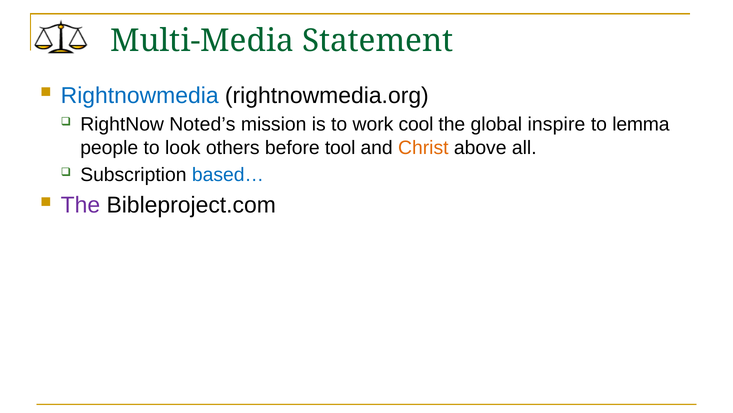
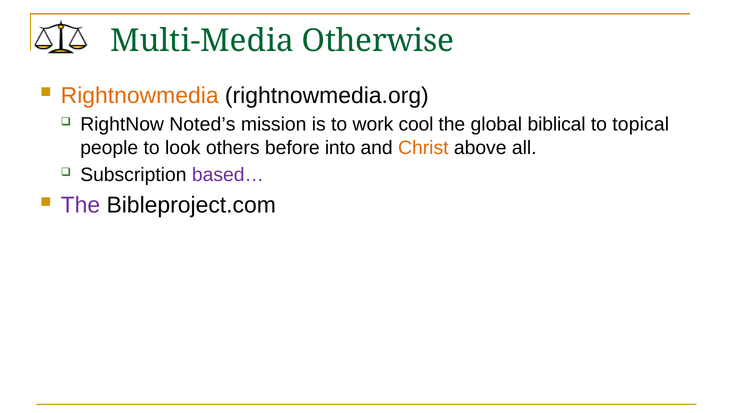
Statement: Statement -> Otherwise
Rightnowmedia colour: blue -> orange
inspire: inspire -> biblical
lemma: lemma -> topical
tool: tool -> into
based… colour: blue -> purple
